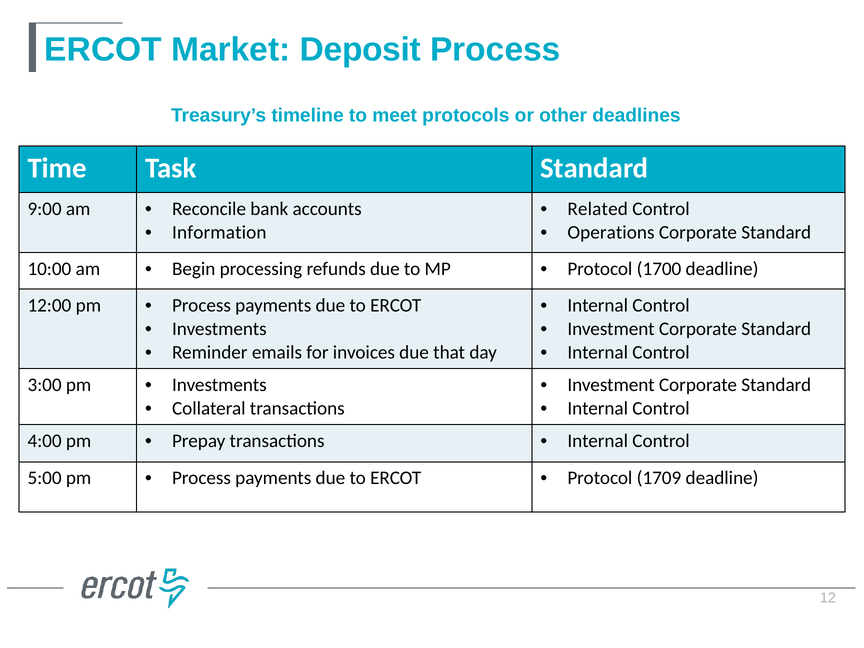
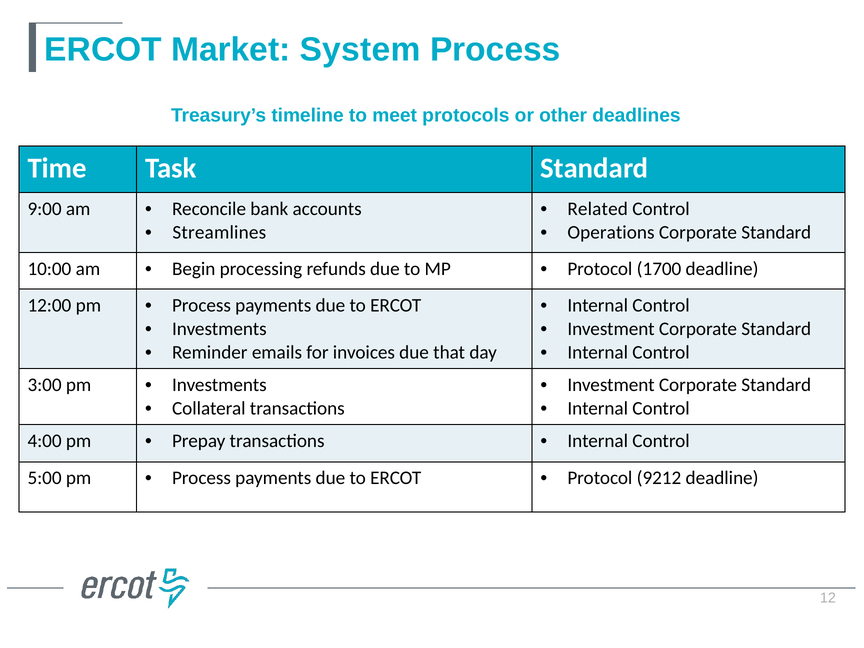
Deposit: Deposit -> System
Information: Information -> Streamlines
1709: 1709 -> 9212
